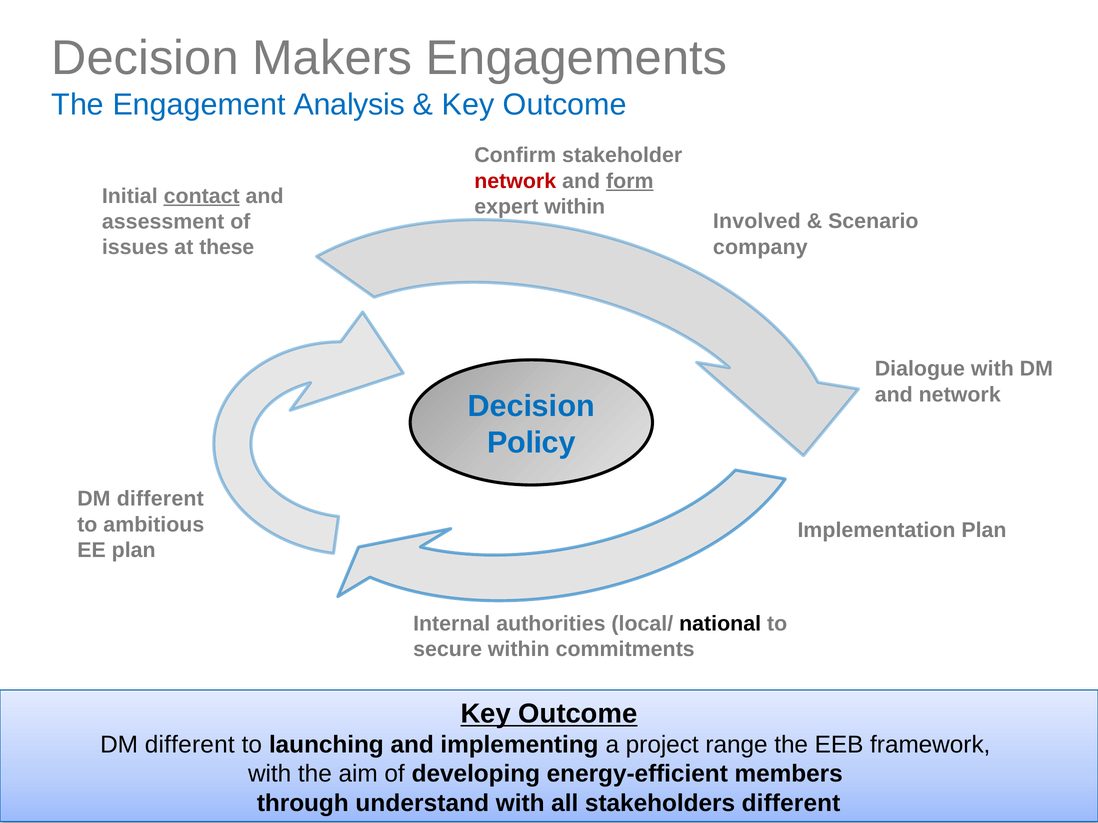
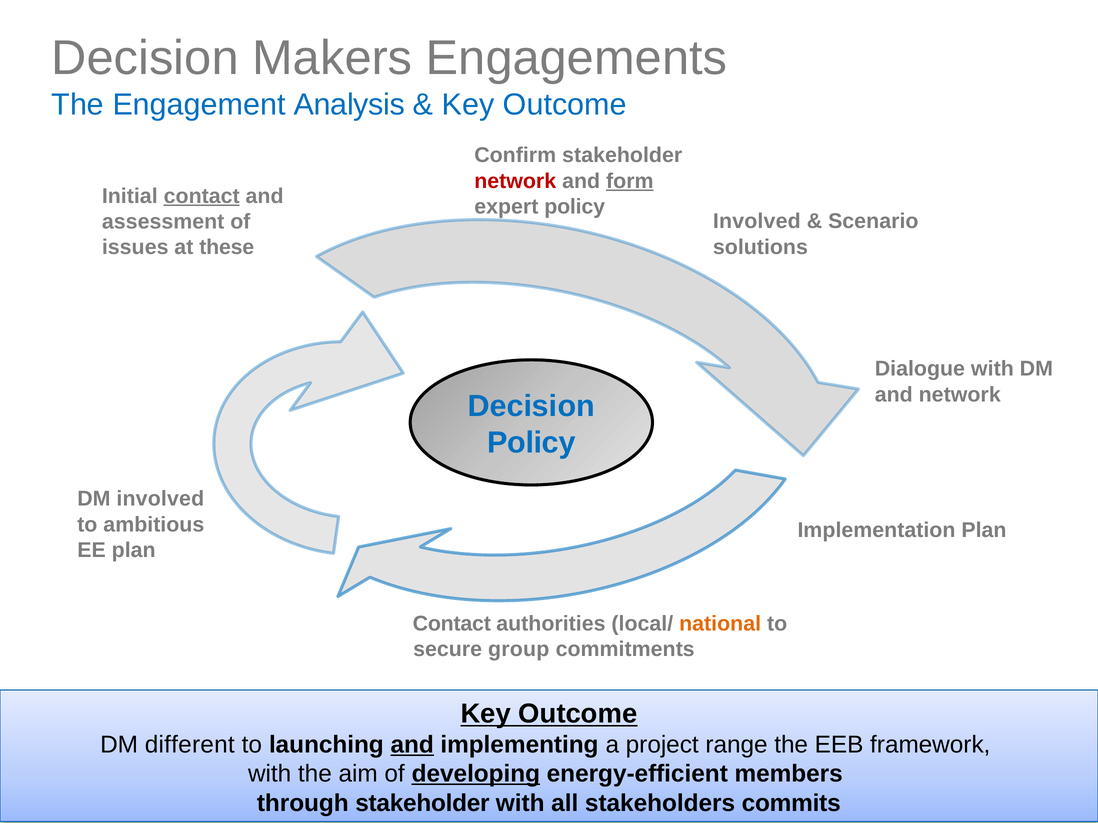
expert within: within -> policy
company: company -> solutions
different at (160, 499): different -> involved
Internal at (452, 624): Internal -> Contact
national colour: black -> orange
secure within: within -> group
and at (412, 745) underline: none -> present
developing underline: none -> present
through understand: understand -> stakeholder
stakeholders different: different -> commits
